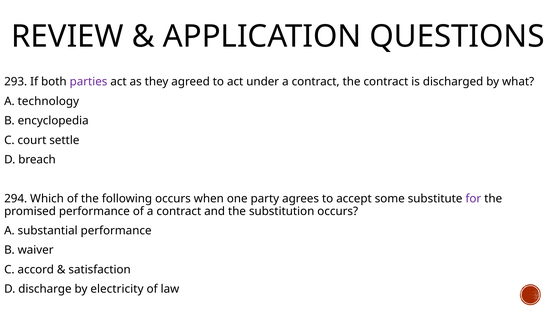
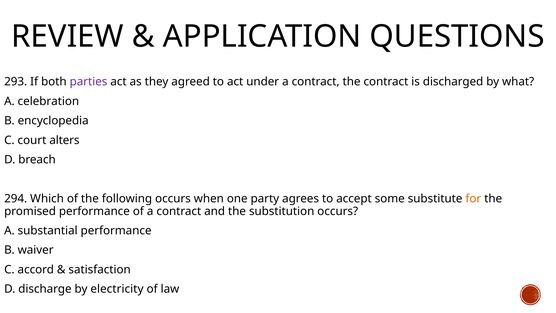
technology: technology -> celebration
settle: settle -> alters
for colour: purple -> orange
